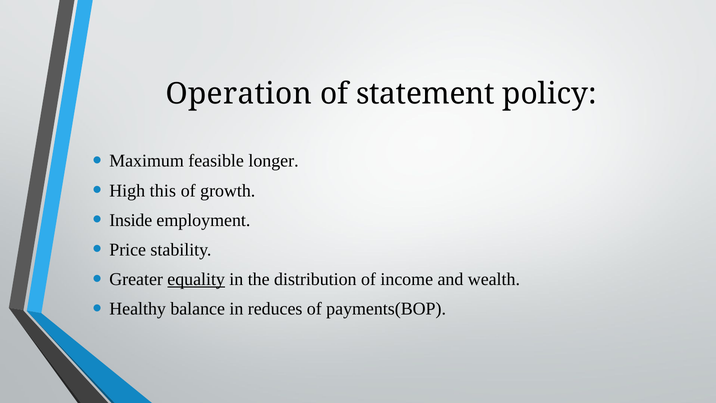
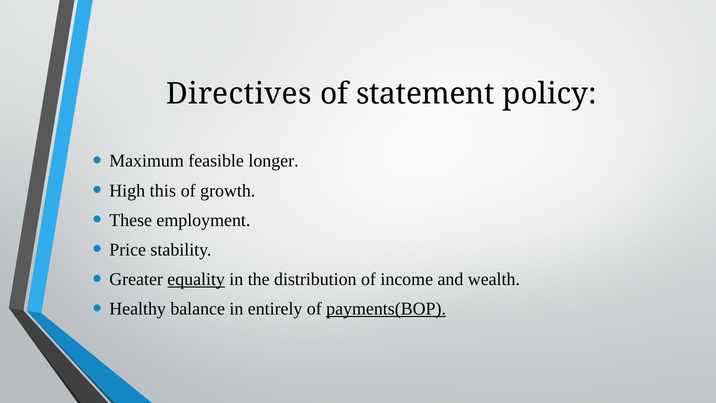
Operation: Operation -> Directives
Inside: Inside -> These
reduces: reduces -> entirely
payments(BOP underline: none -> present
